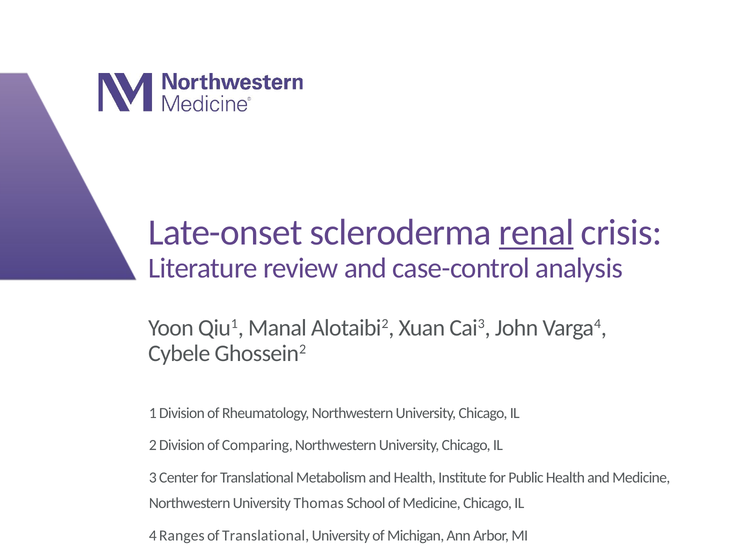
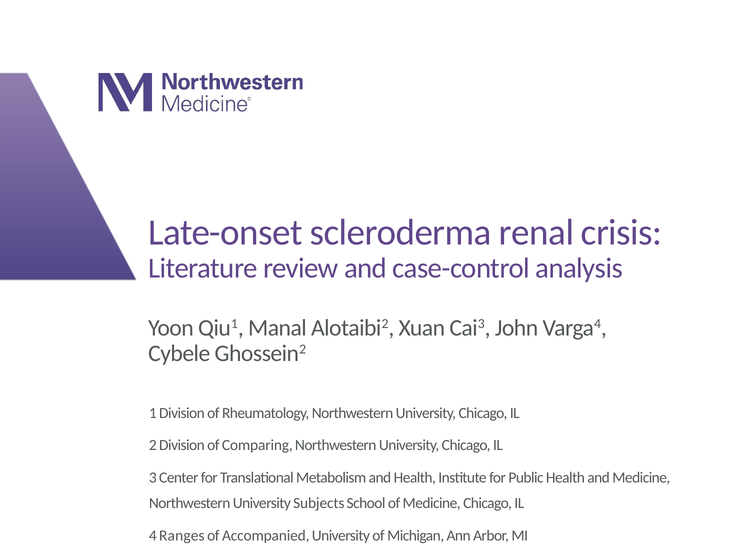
renal underline: present -> none
Thomas: Thomas -> Subjects
of Translational: Translational -> Accompanied
